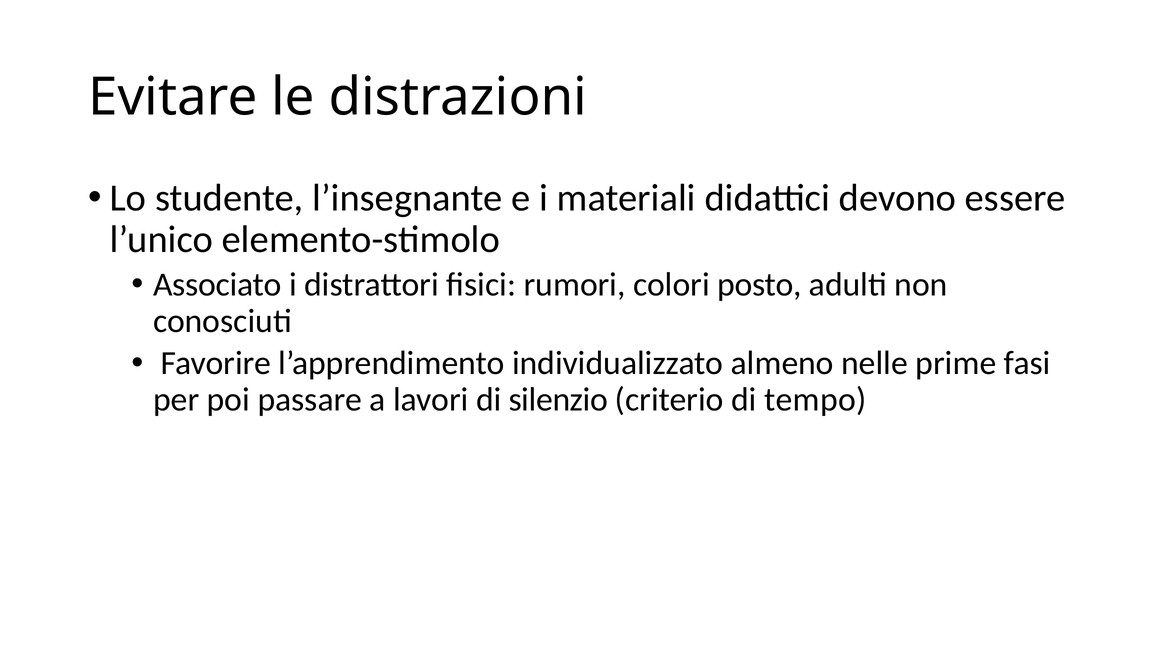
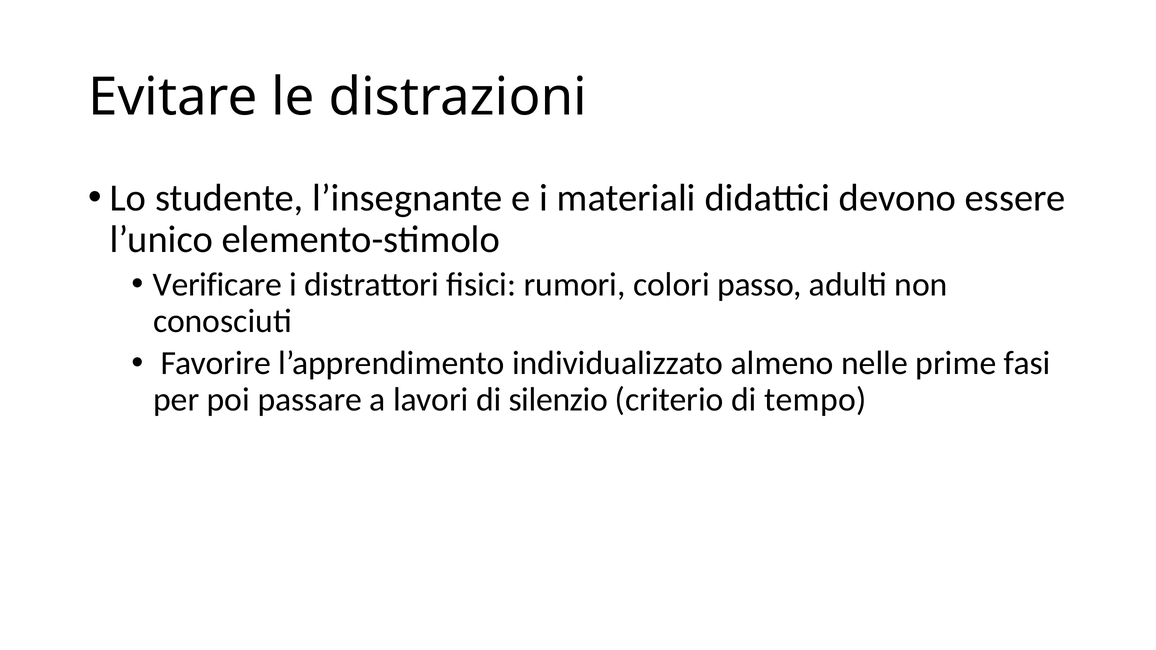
Associato: Associato -> Verificare
posto: posto -> passo
